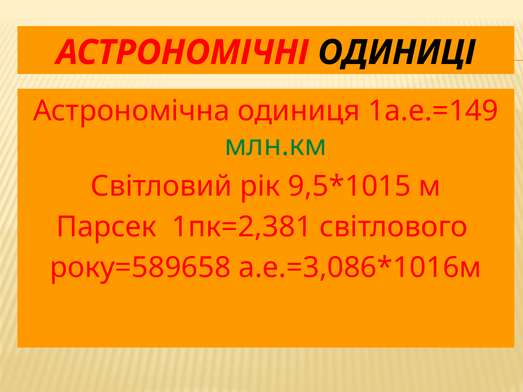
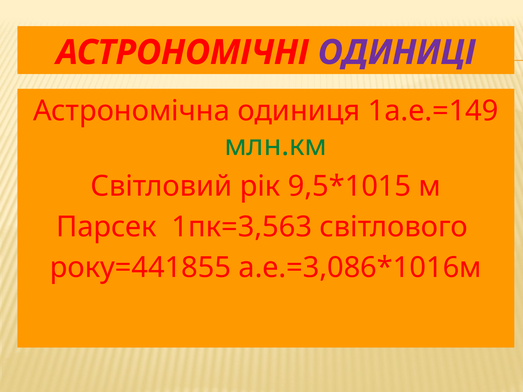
ОДИНИЦІ colour: black -> purple
1пк=2,381: 1пк=2,381 -> 1пк=3,563
року=589658: року=589658 -> року=441855
